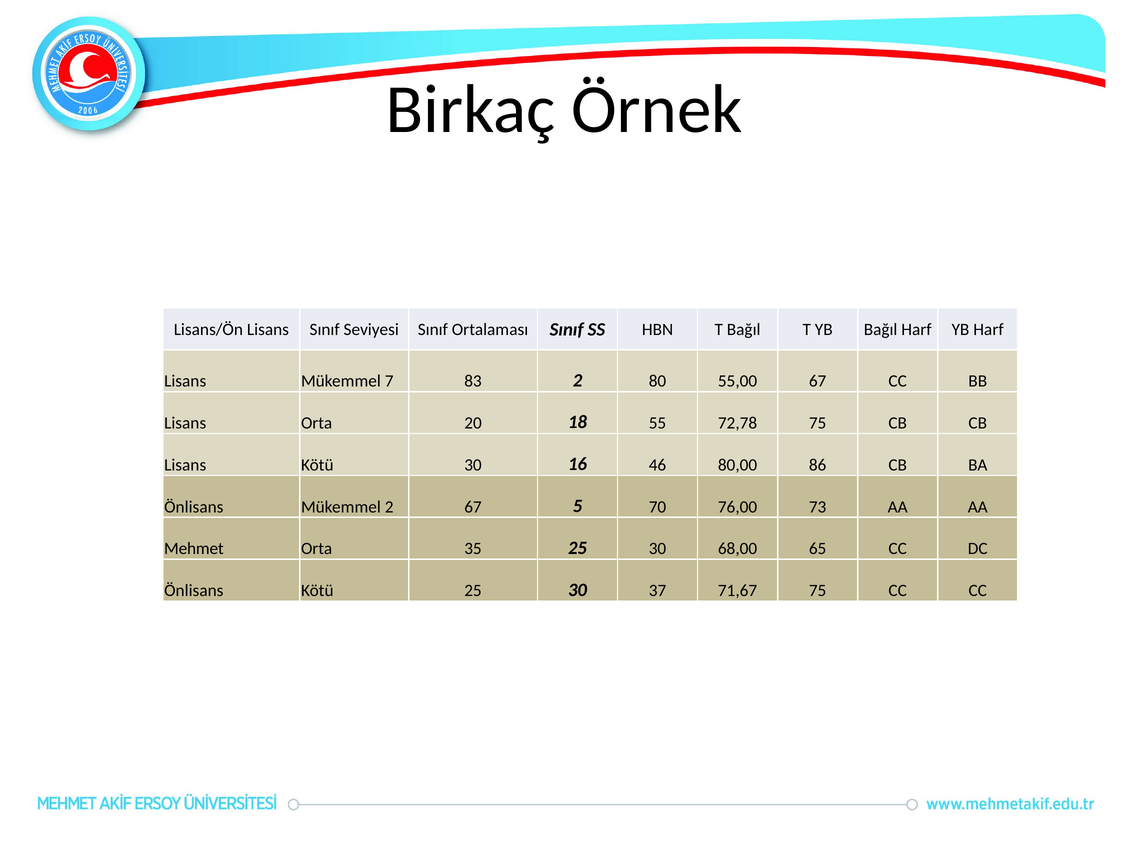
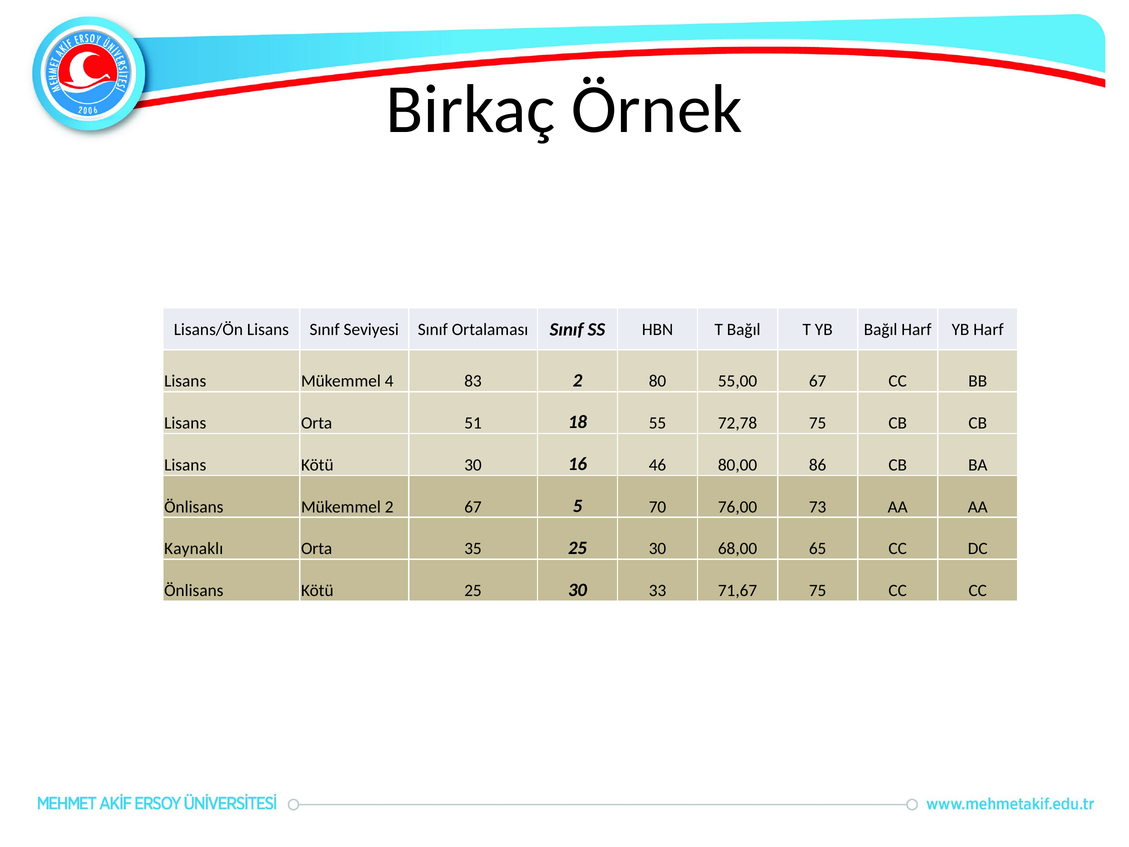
7: 7 -> 4
20: 20 -> 51
Mehmet: Mehmet -> Kaynaklı
37: 37 -> 33
